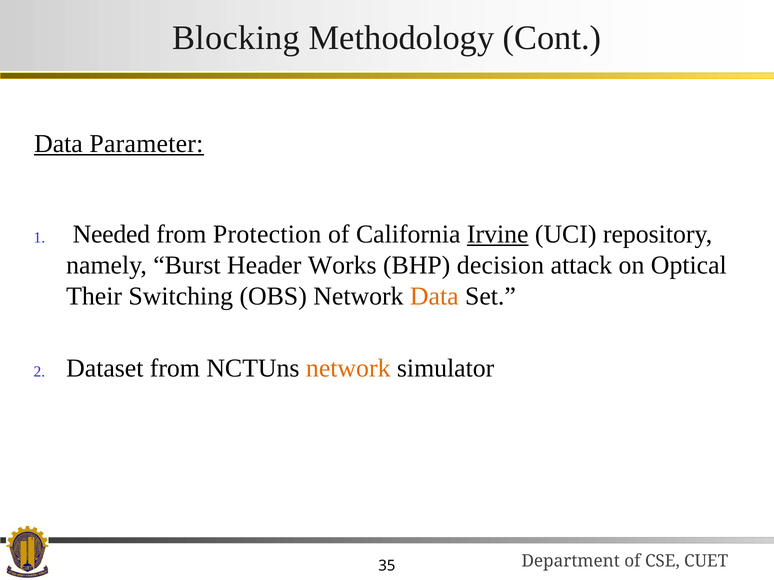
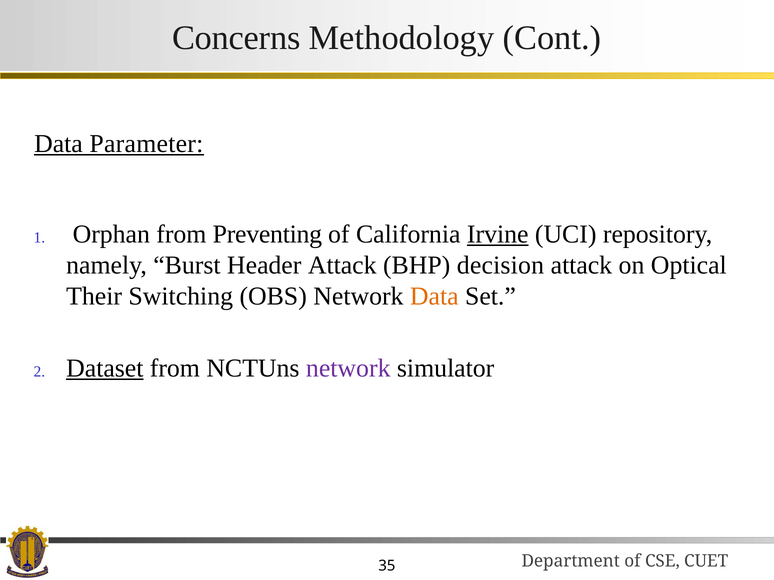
Blocking: Blocking -> Concerns
Needed: Needed -> Orphan
Protection: Protection -> Preventing
Header Works: Works -> Attack
Dataset underline: none -> present
network at (348, 369) colour: orange -> purple
